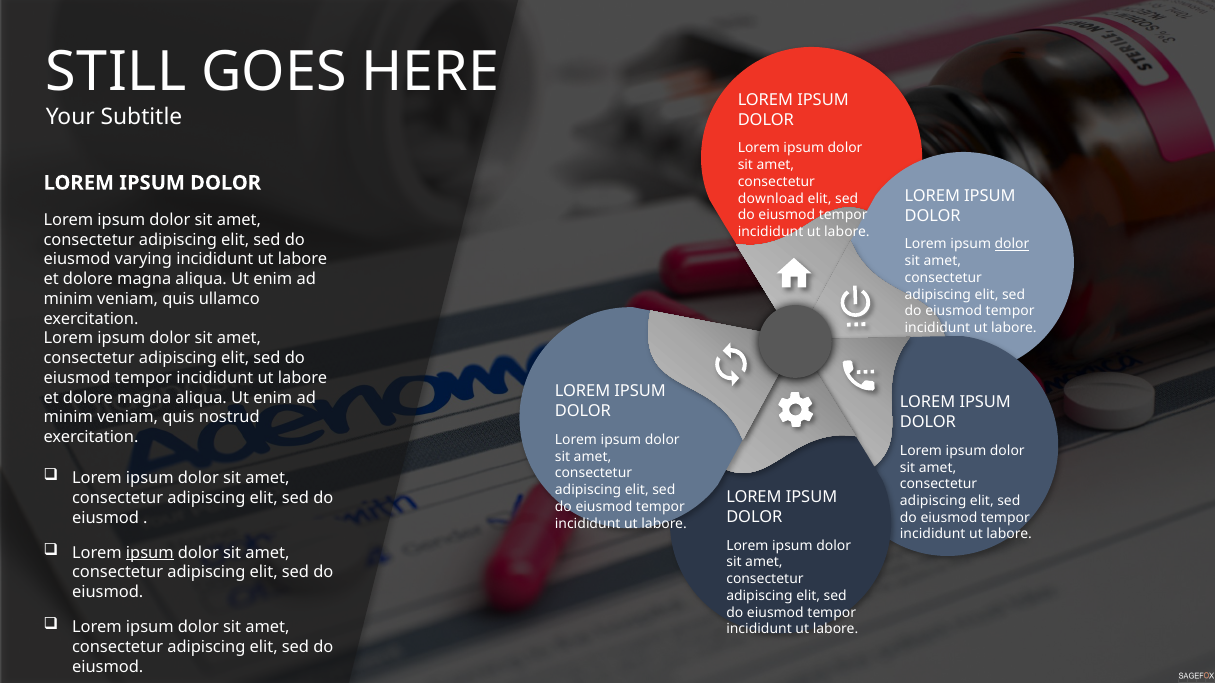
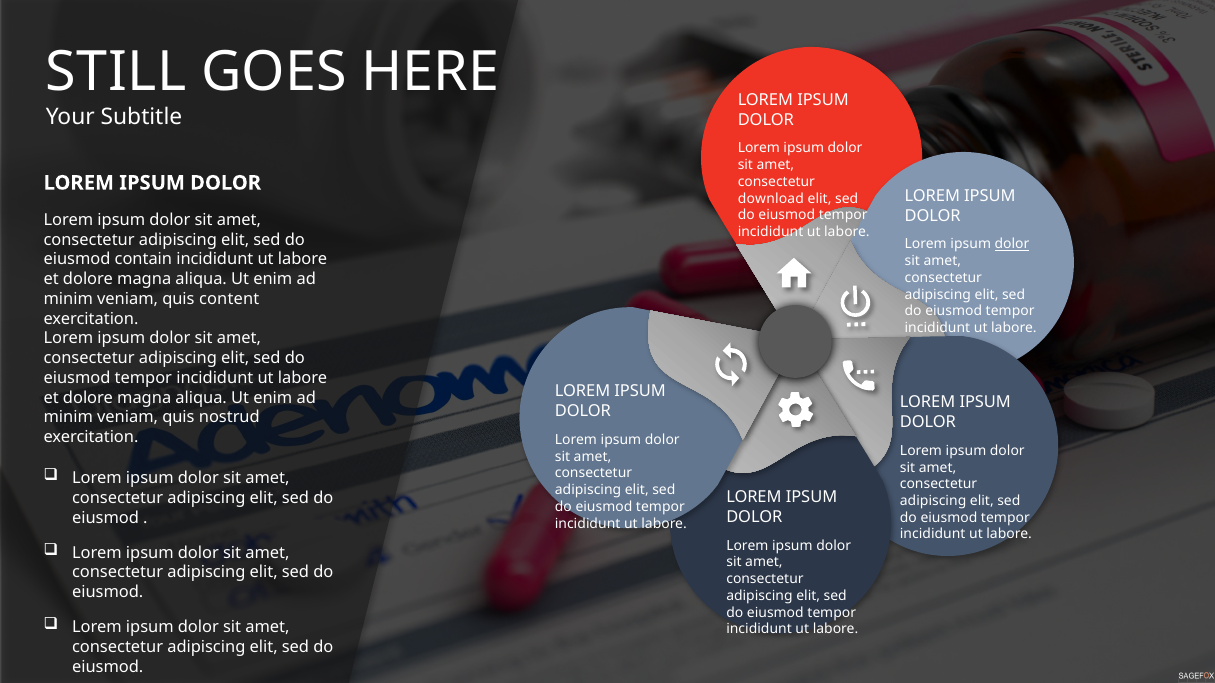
varying: varying -> contain
ullamco: ullamco -> content
ipsum at (150, 553) underline: present -> none
